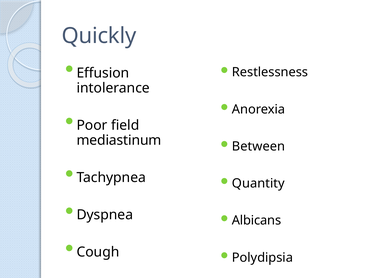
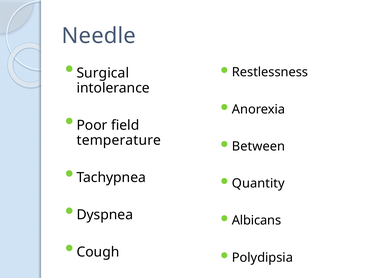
Quickly: Quickly -> Needle
Effusion: Effusion -> Surgical
mediastinum: mediastinum -> temperature
